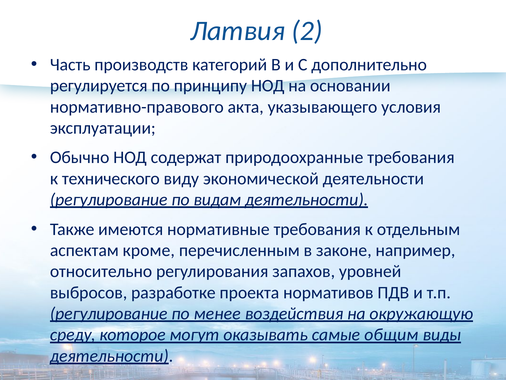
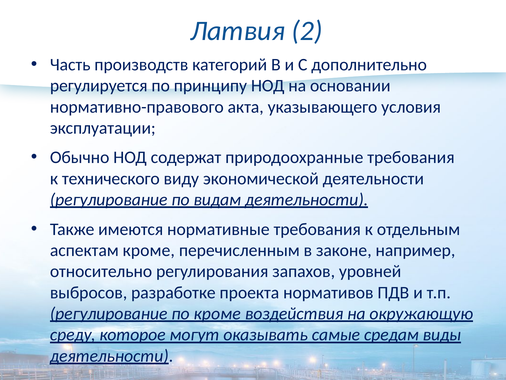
по менее: менее -> кроме
общим: общим -> средам
